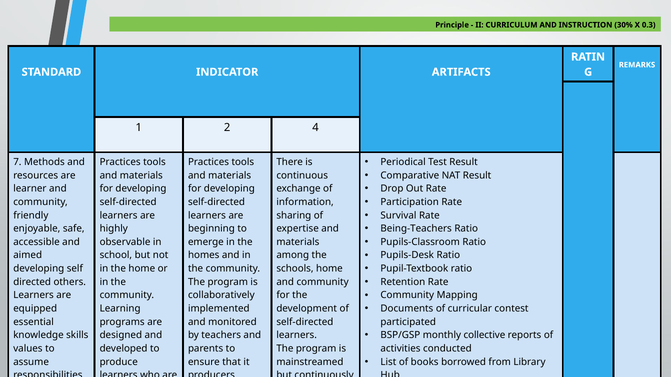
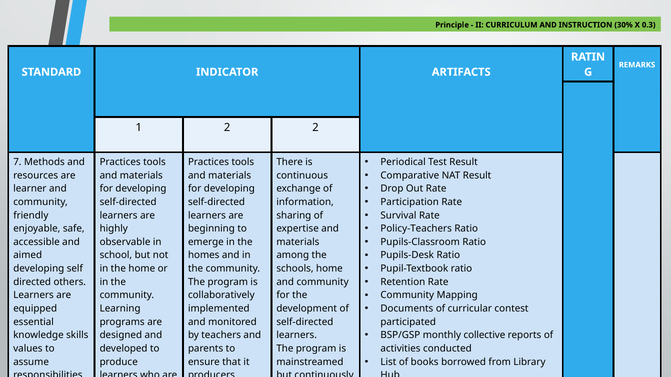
2 4: 4 -> 2
Being-Teachers: Being-Teachers -> Policy-Teachers
